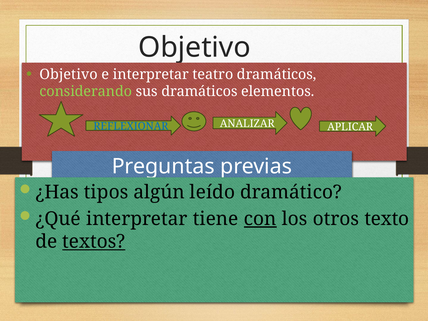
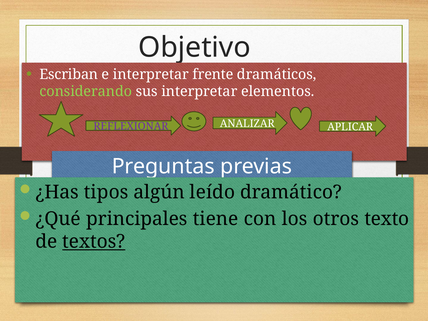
Objetivo at (69, 74): Objetivo -> Escriban
teatro: teatro -> frente
sus dramáticos: dramáticos -> interpretar
REFLEXIONAR colour: blue -> purple
¿Qué interpretar: interpretar -> principales
con underline: present -> none
